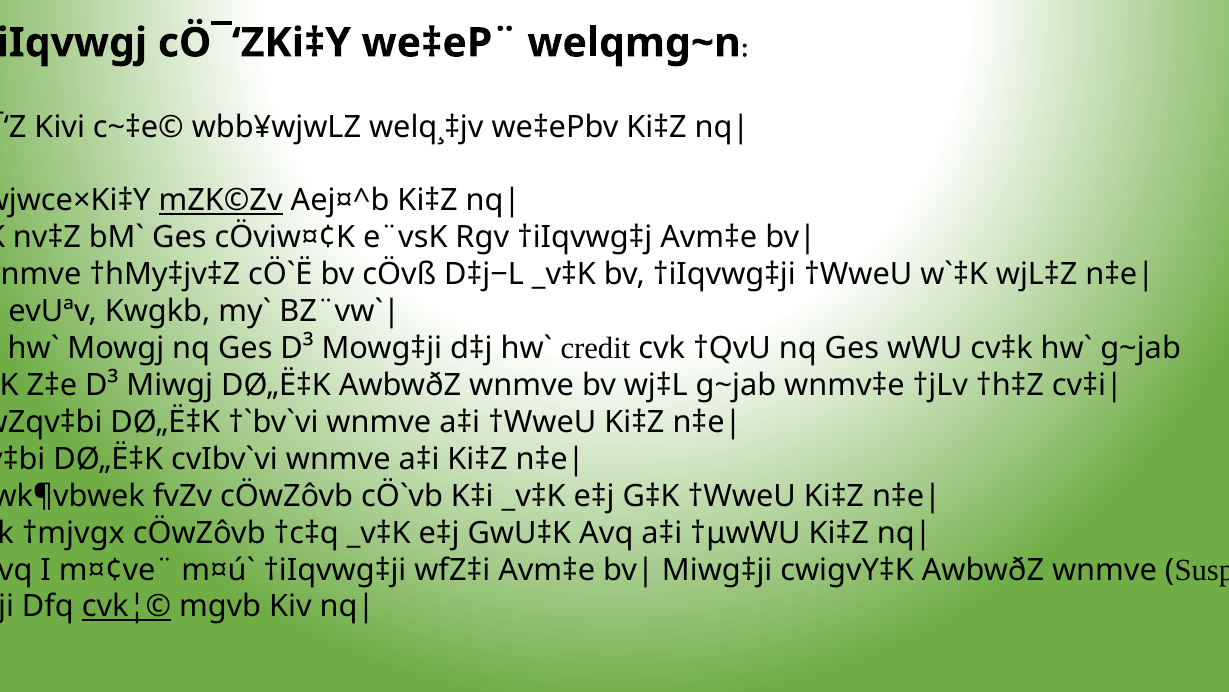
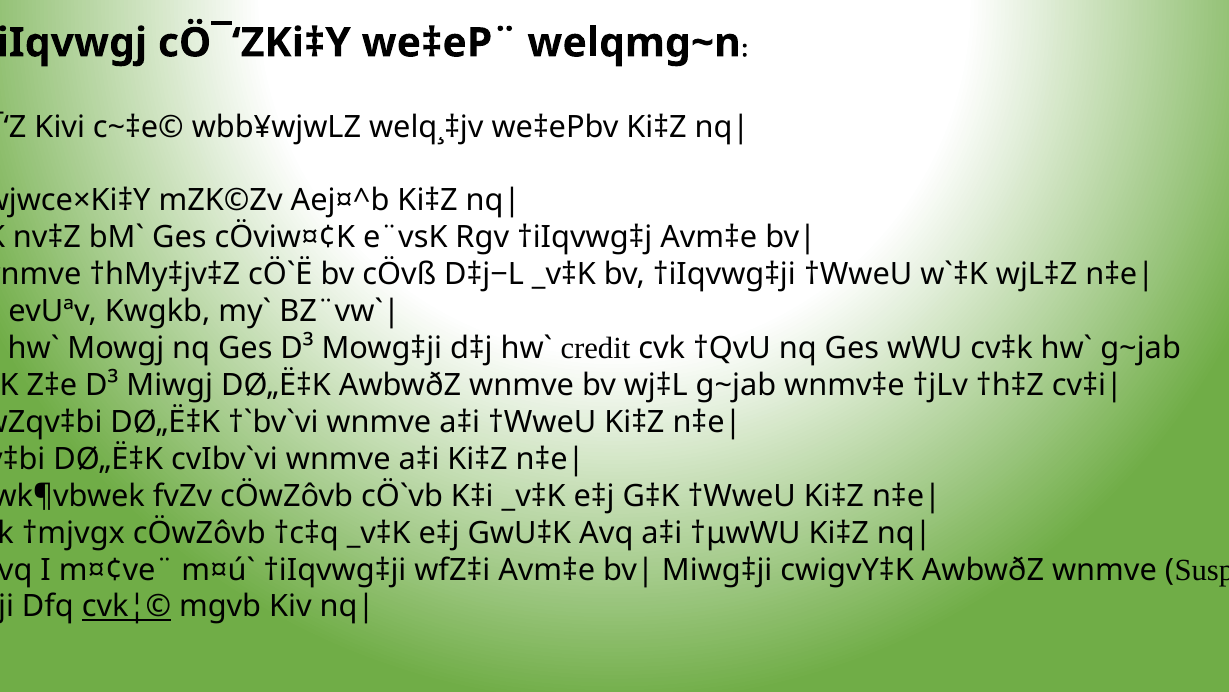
mZK©Zv underline: present -> none
